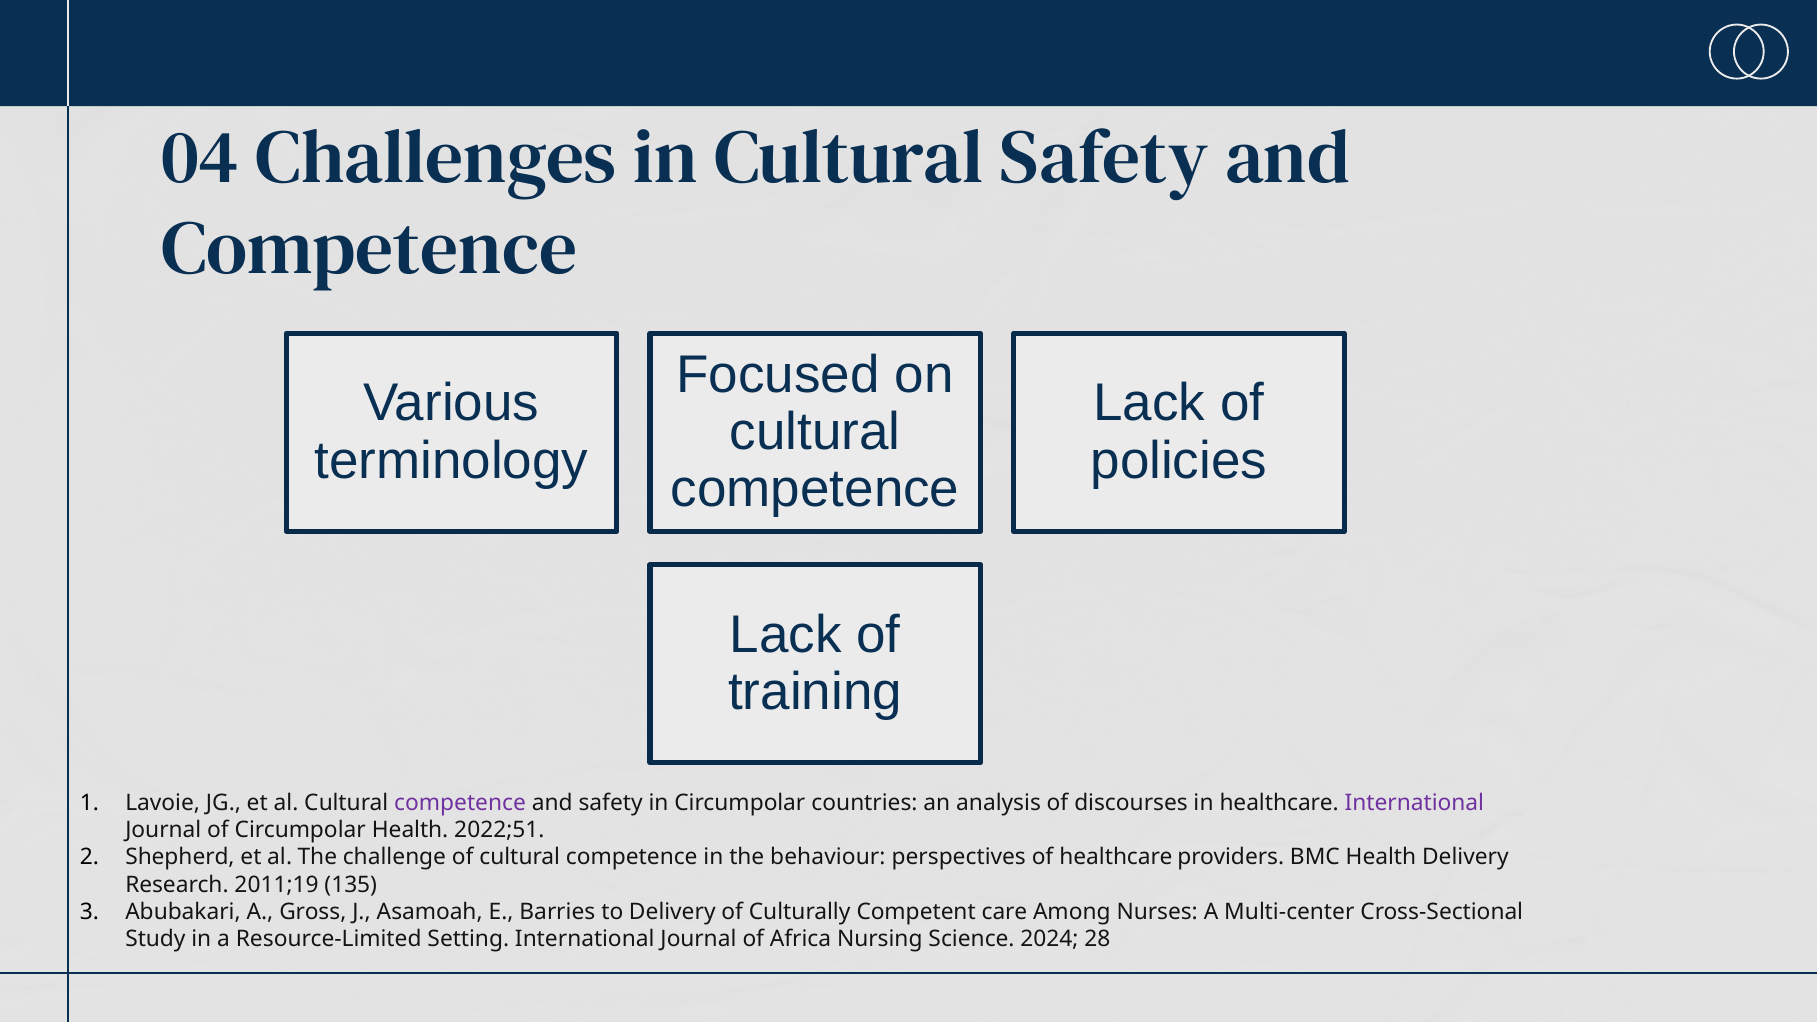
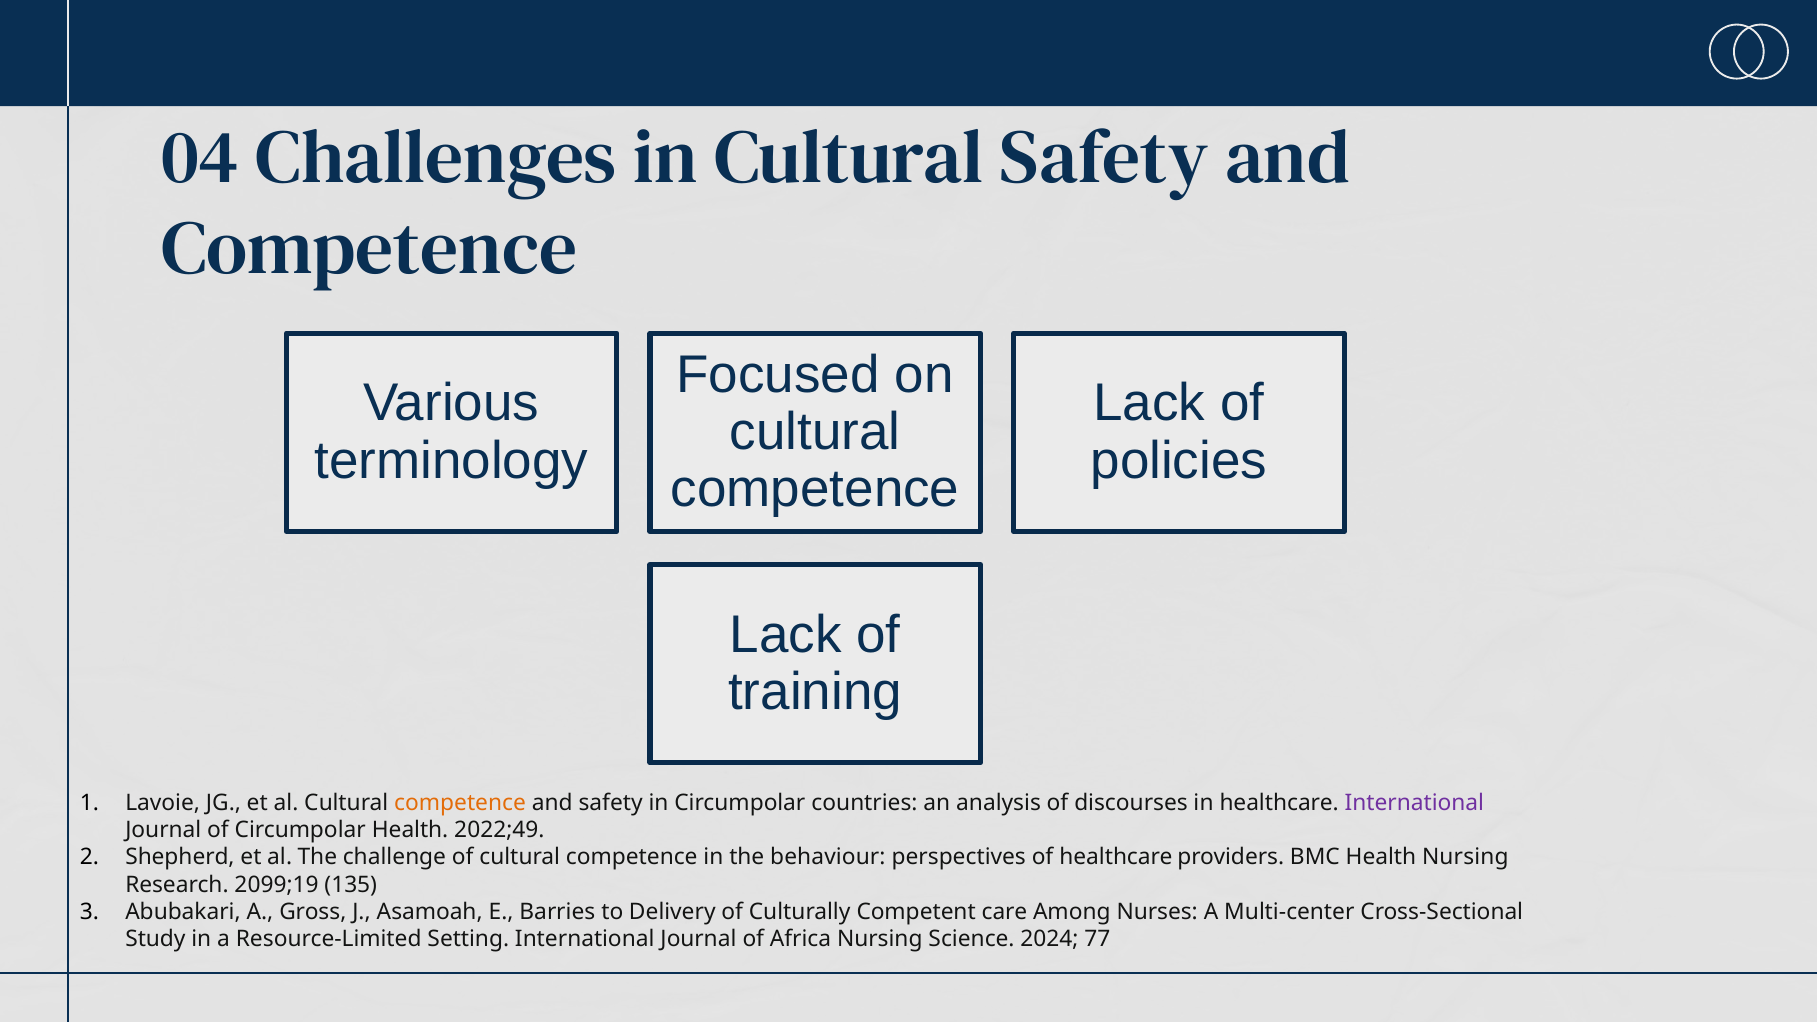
competence at (460, 803) colour: purple -> orange
2022;51: 2022;51 -> 2022;49
Health Delivery: Delivery -> Nursing
2011;19: 2011;19 -> 2099;19
28: 28 -> 77
